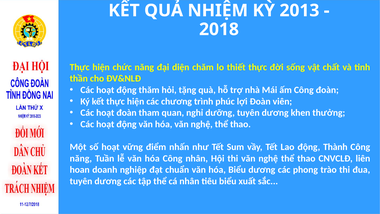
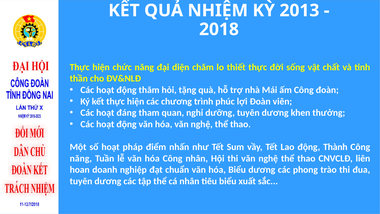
hoạt đoàn: đoàn -> đáng
vững: vững -> pháp
